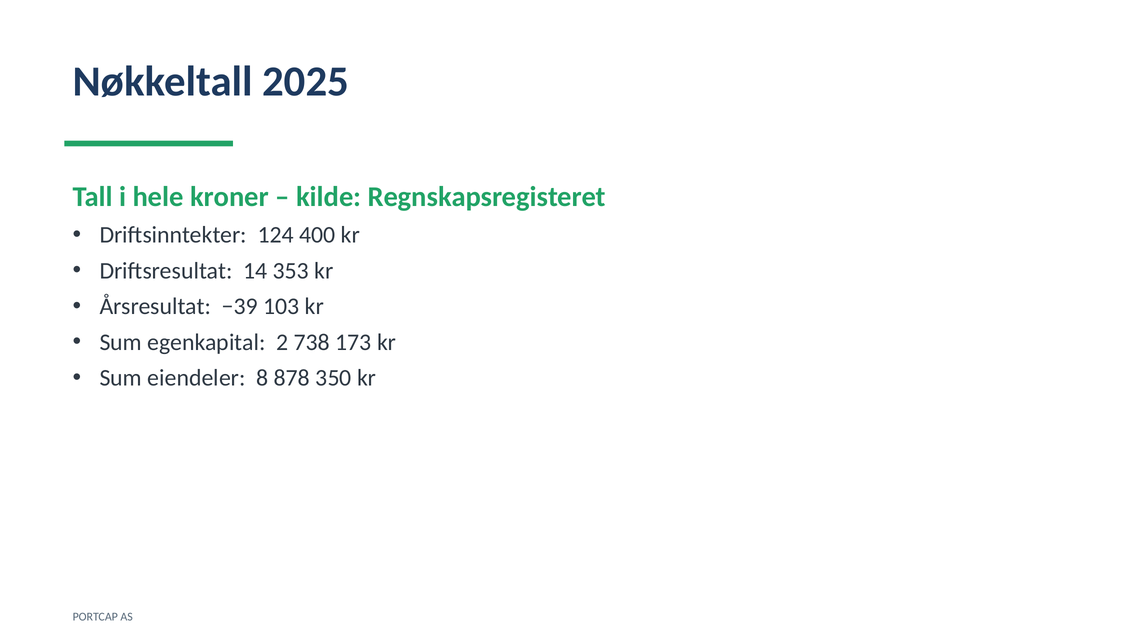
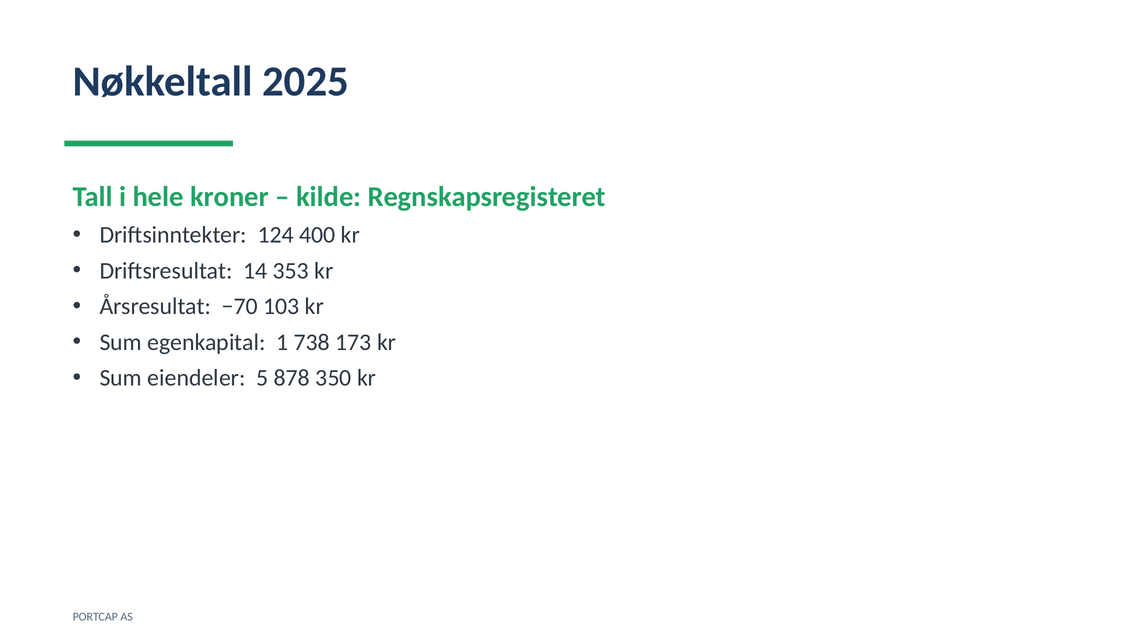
−39: −39 -> −70
2: 2 -> 1
8: 8 -> 5
